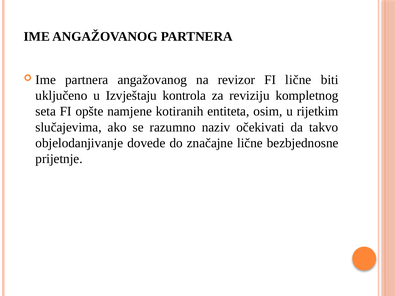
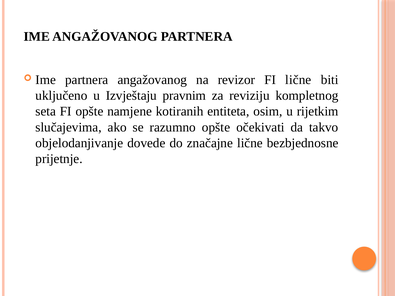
kontrola: kontrola -> pravnim
razumno naziv: naziv -> opšte
